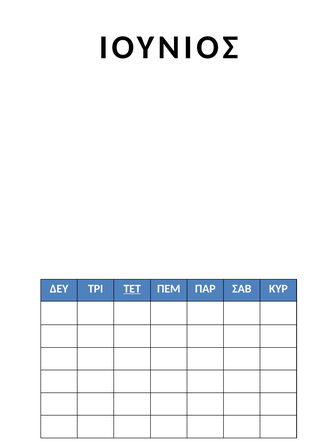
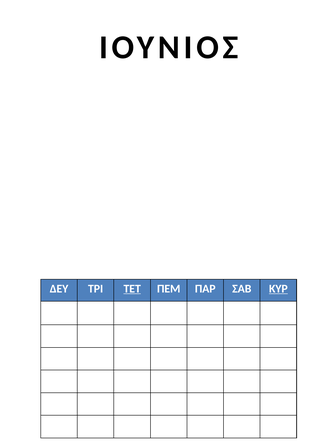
ΚΥΡ underline: none -> present
